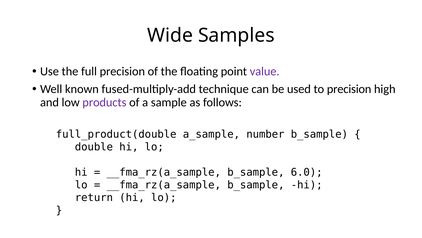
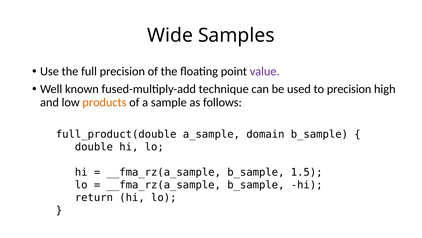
products colour: purple -> orange
number: number -> domain
6.0: 6.0 -> 1.5
